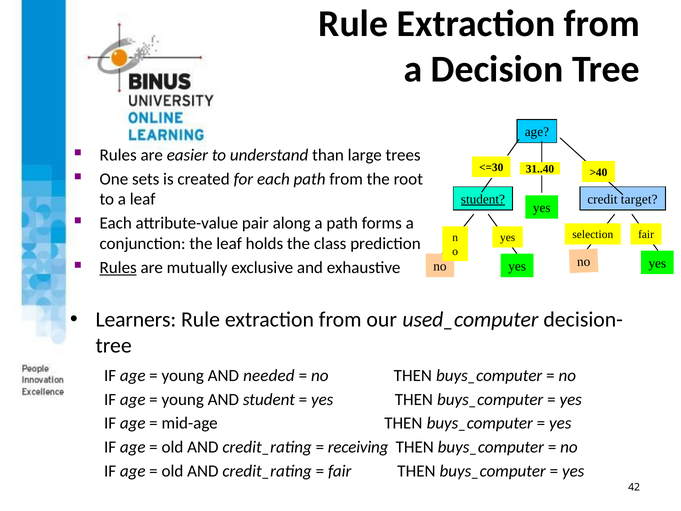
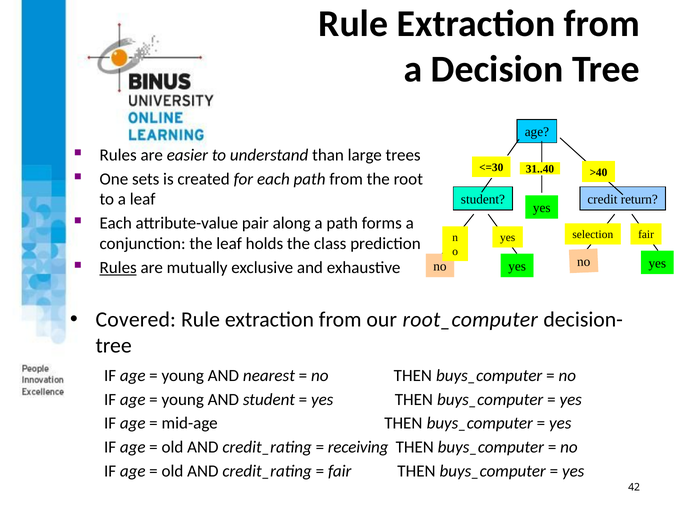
student at (483, 199) underline: present -> none
target: target -> return
Learners: Learners -> Covered
used_computer: used_computer -> root_computer
needed: needed -> nearest
